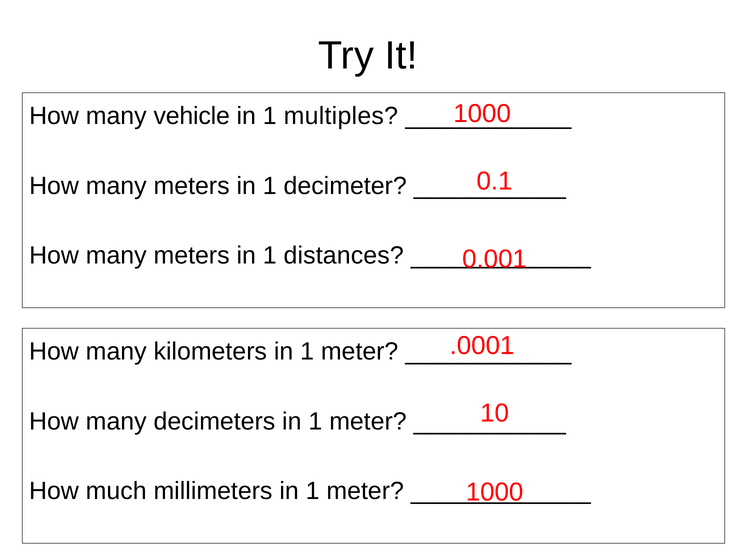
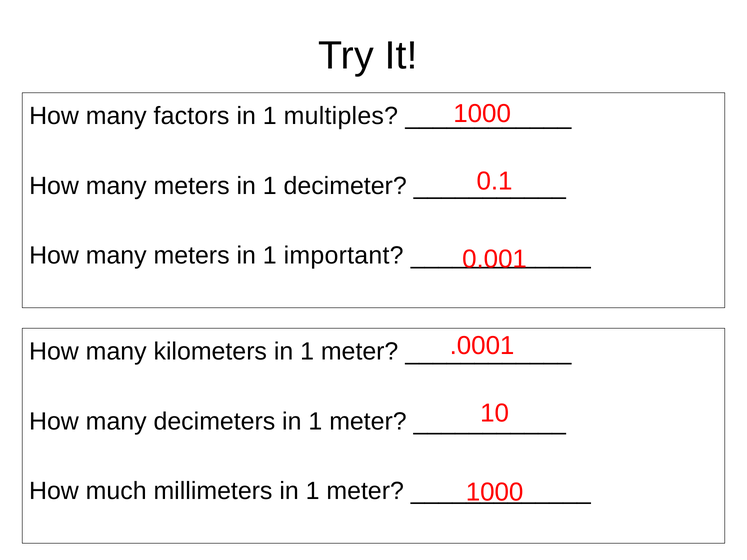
vehicle: vehicle -> factors
distances: distances -> important
